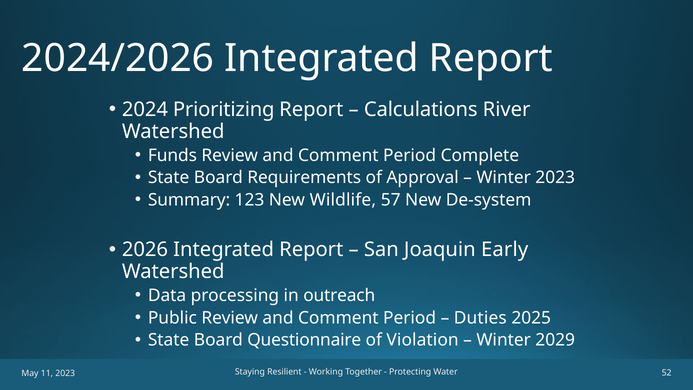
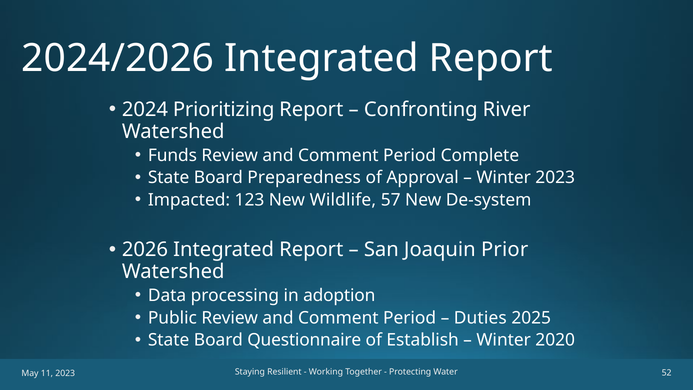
Calculations: Calculations -> Confronting
Requirements: Requirements -> Preparedness
Summary: Summary -> Impacted
Early: Early -> Prior
outreach: outreach -> adoption
Violation: Violation -> Establish
2029: 2029 -> 2020
